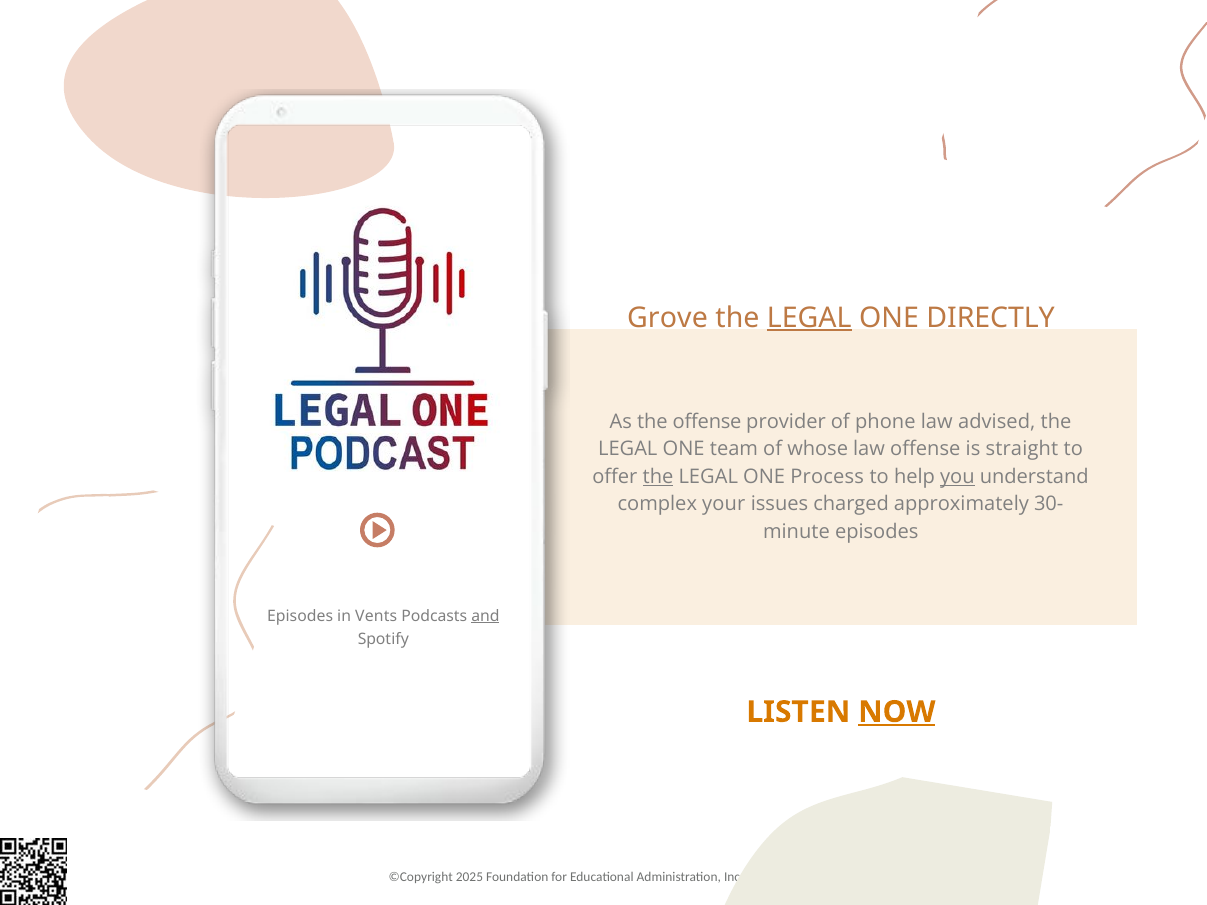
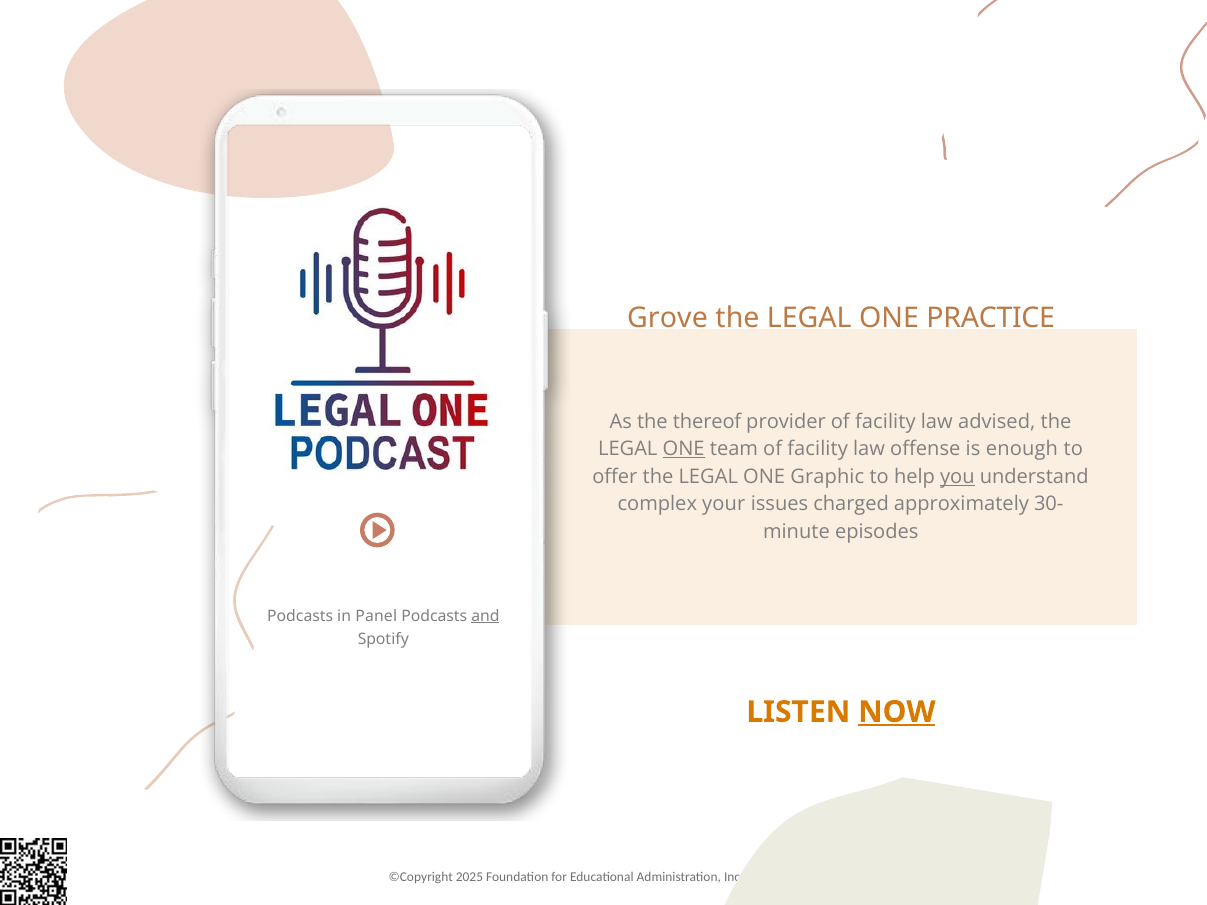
LEGAL at (809, 318) underline: present -> none
DIRECTLY: DIRECTLY -> PRACTICE
the offense: offense -> thereof
provider of phone: phone -> facility
ONE at (684, 449) underline: none -> present
team of whose: whose -> facility
straight: straight -> enough
the at (658, 477) underline: present -> none
Process: Process -> Graphic
Episodes at (300, 616): Episodes -> Podcasts
Vents: Vents -> Panel
